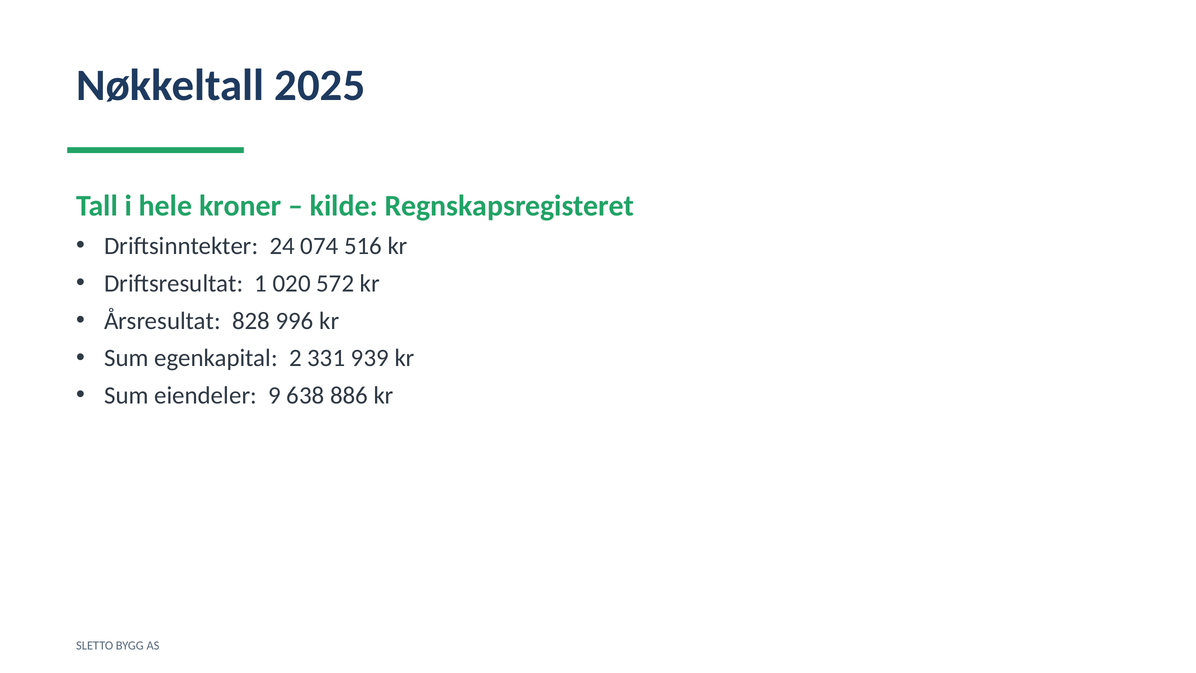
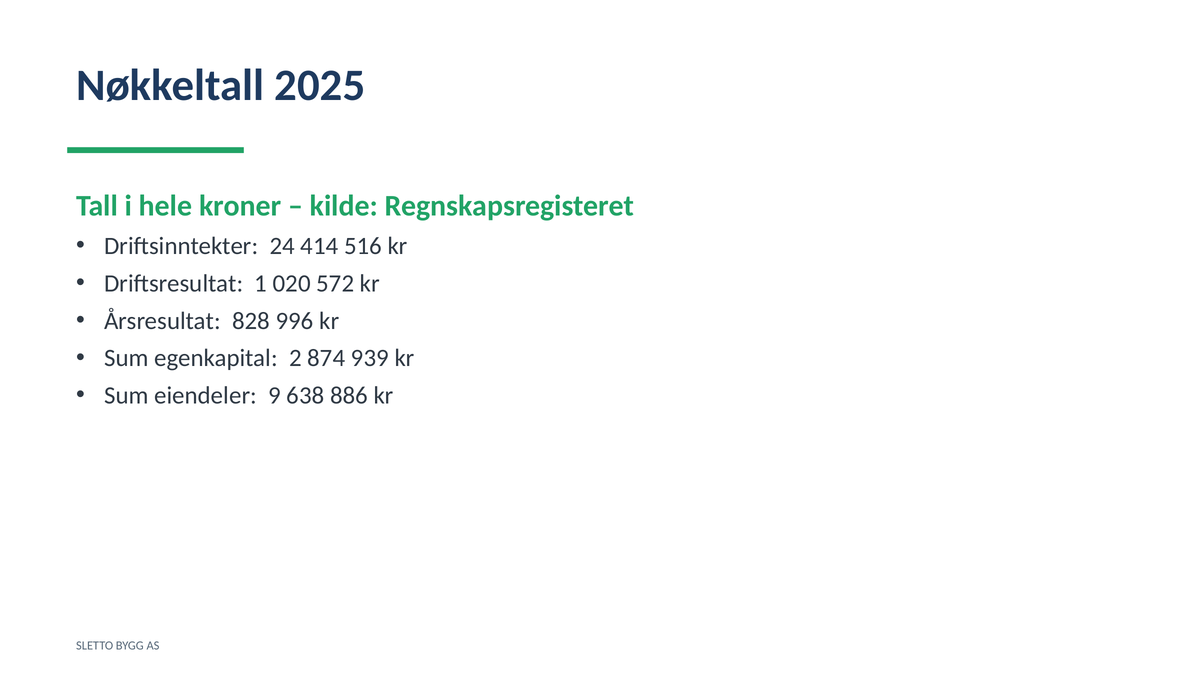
074: 074 -> 414
331: 331 -> 874
